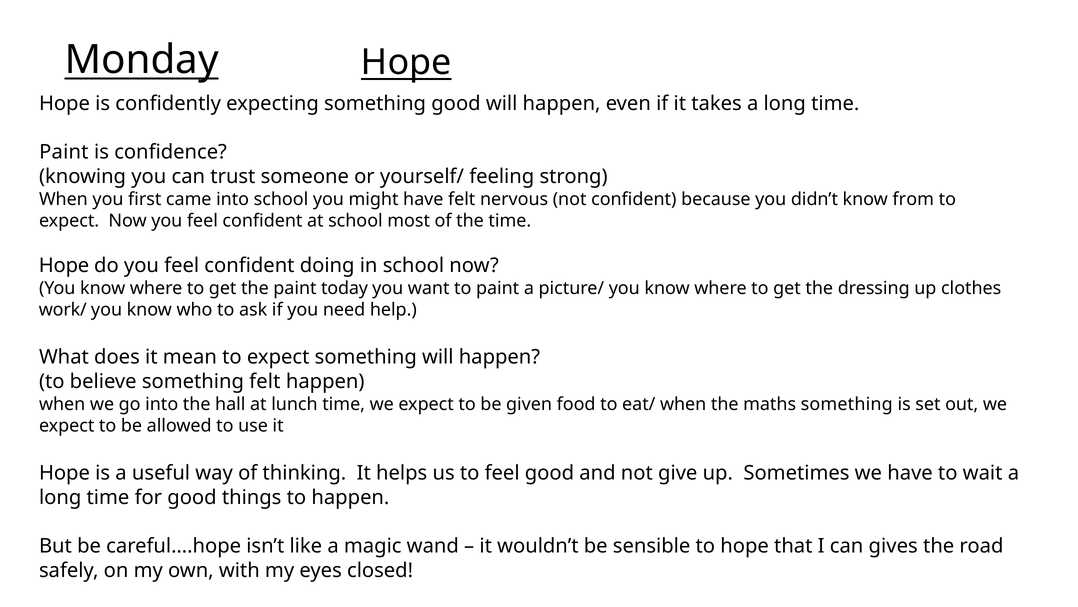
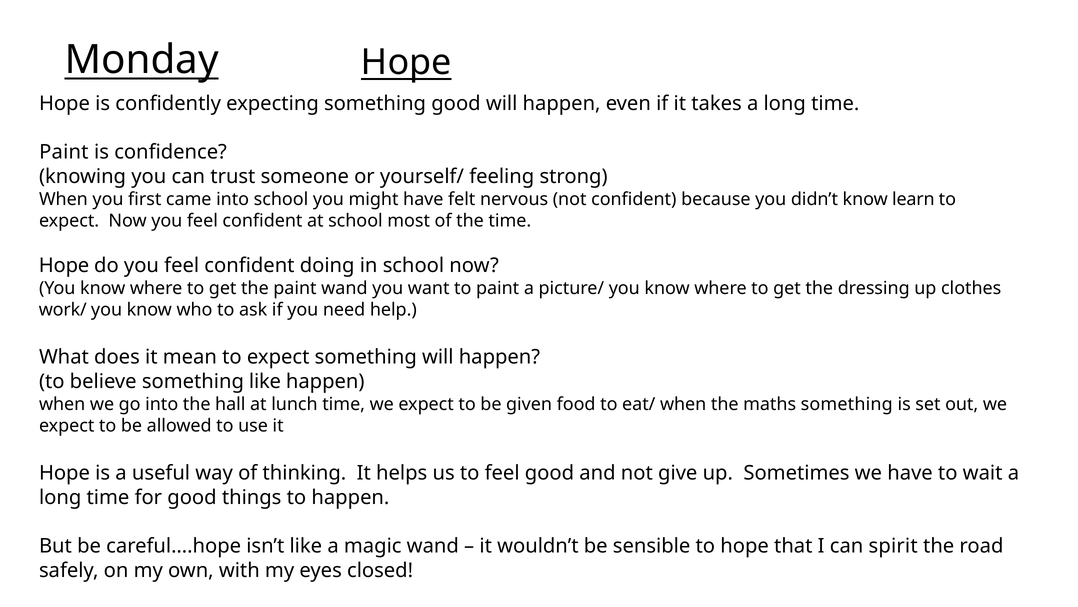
from: from -> learn
paint today: today -> wand
something felt: felt -> like
gives: gives -> spirit
